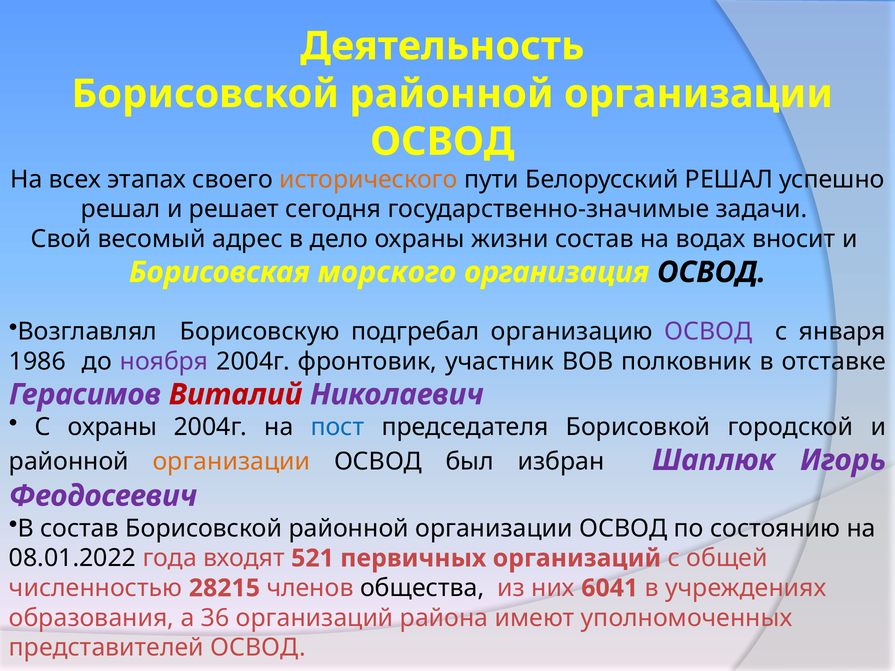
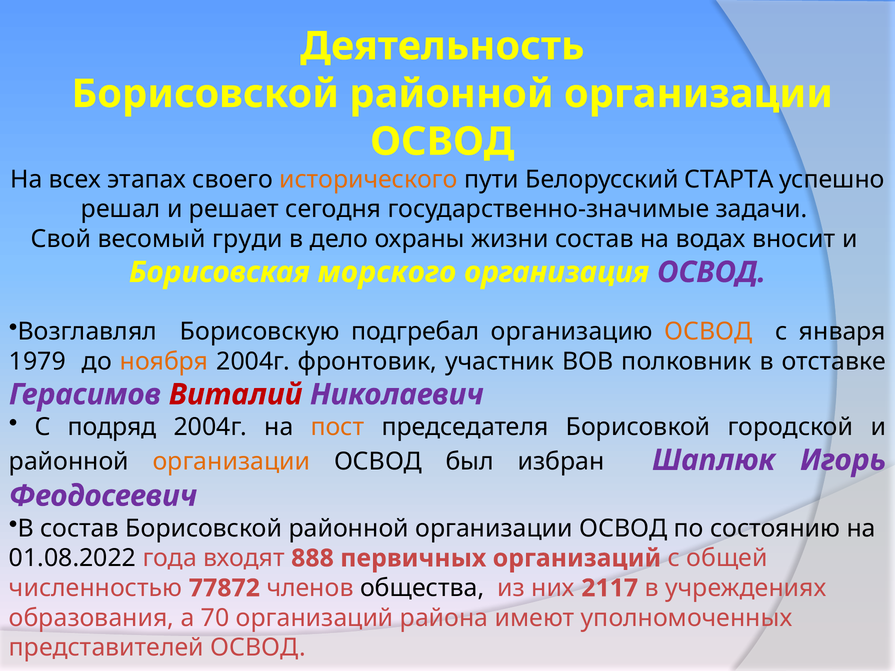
Белорусский РЕШАЛ: РЕШАЛ -> СТАРТА
адрес: адрес -> груди
ОСВОД at (711, 272) colour: black -> purple
ОСВОД at (708, 332) colour: purple -> orange
1986: 1986 -> 1979
ноября colour: purple -> orange
С охраны: охраны -> подряд
пост colour: blue -> orange
08.01.2022: 08.01.2022 -> 01.08.2022
521: 521 -> 888
28215: 28215 -> 77872
6041: 6041 -> 2117
36: 36 -> 70
